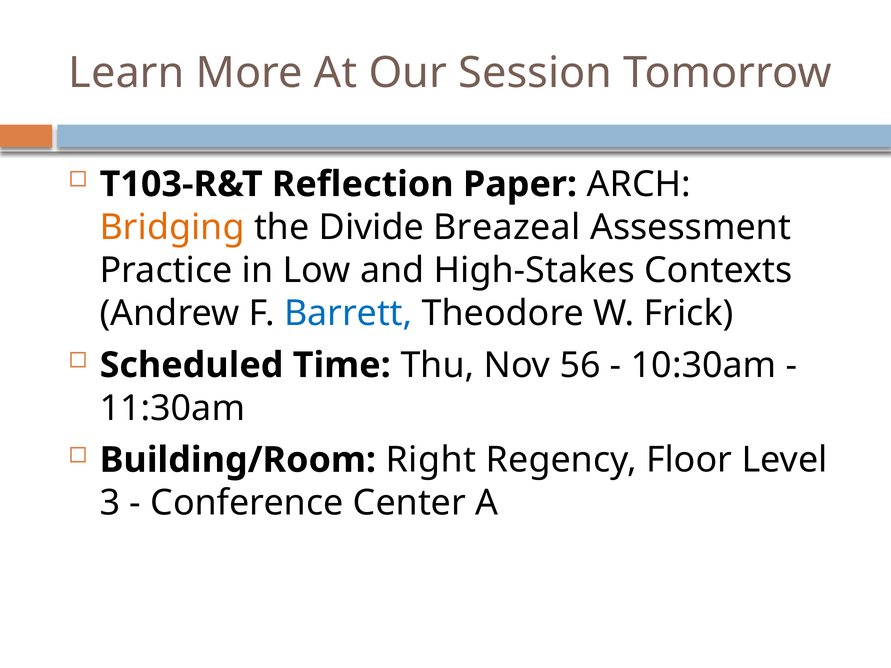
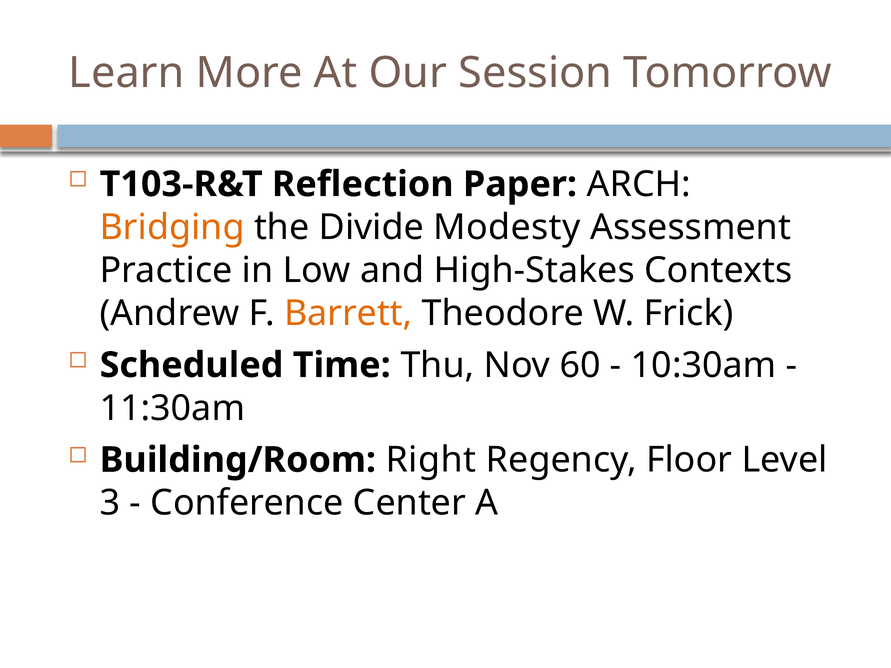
Breazeal: Breazeal -> Modesty
Barrett colour: blue -> orange
56: 56 -> 60
